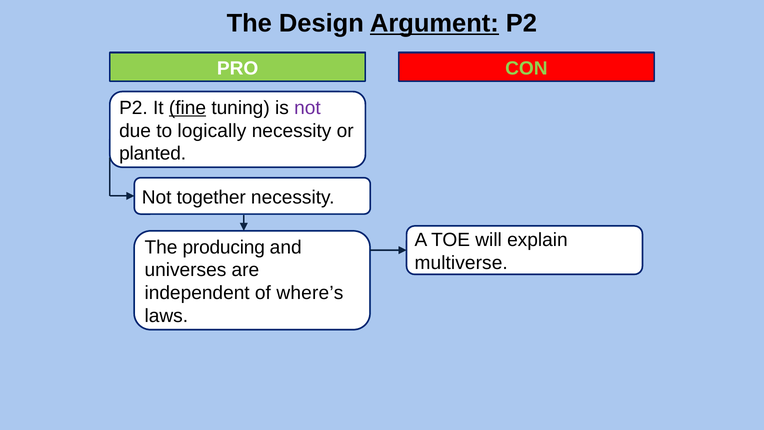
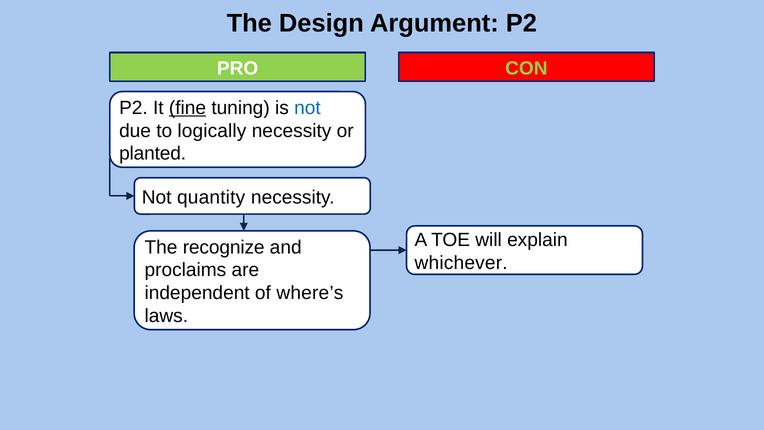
Argument underline: present -> none
not at (307, 108) colour: purple -> blue
together: together -> quantity
producing: producing -> recognize
multiverse: multiverse -> whichever
universes: universes -> proclaims
